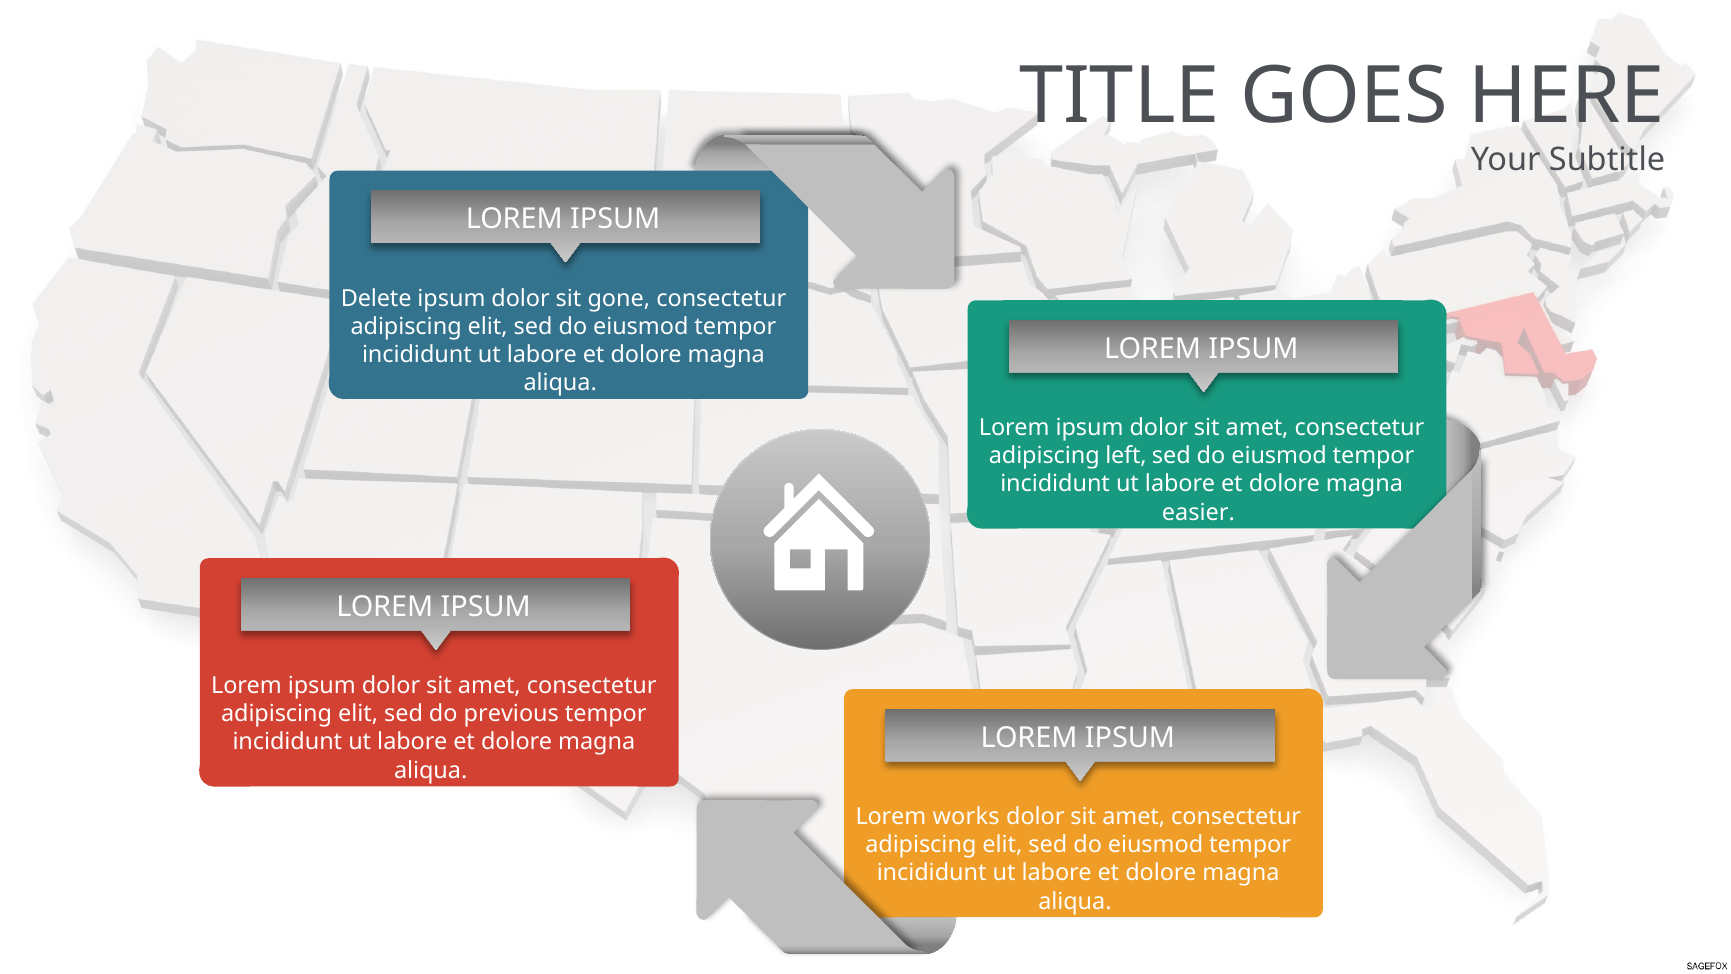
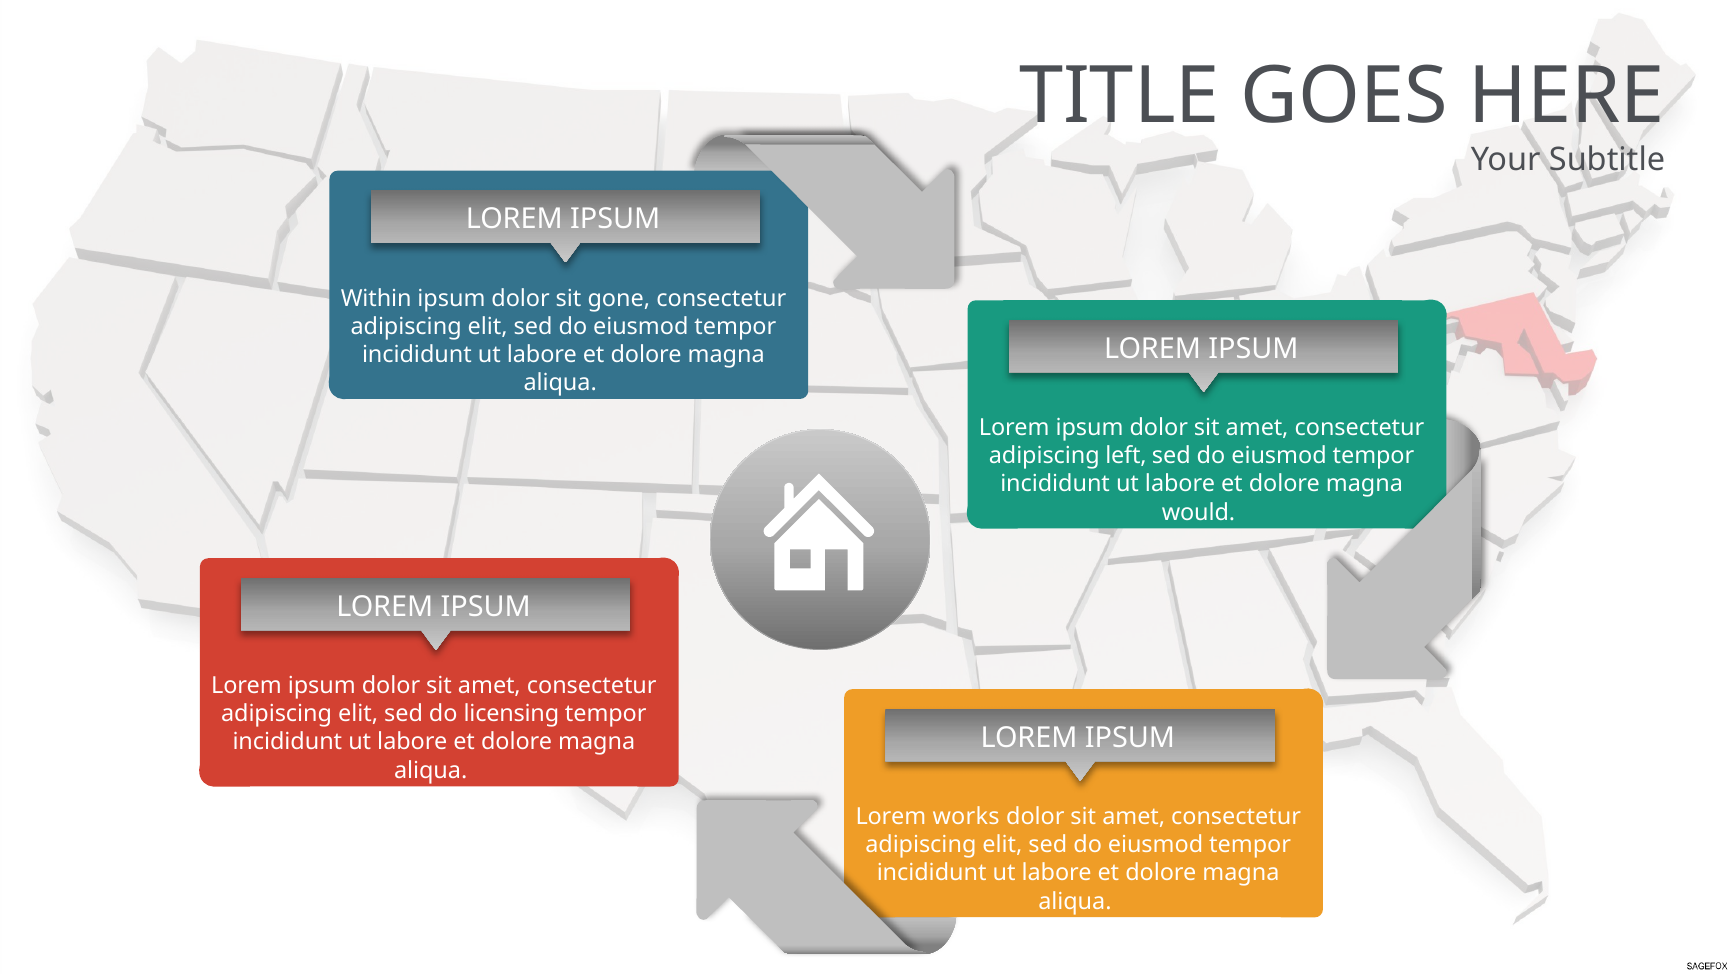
Delete: Delete -> Within
easier: easier -> would
previous: previous -> licensing
